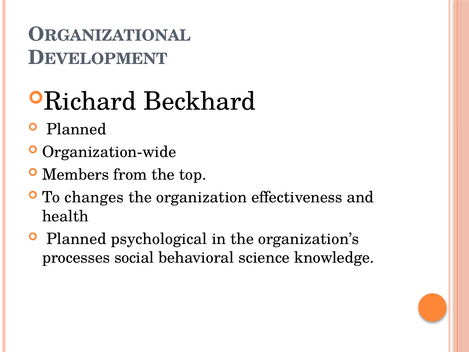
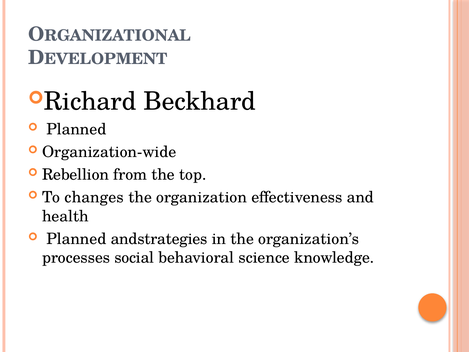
Members: Members -> Rebellion
psychological: psychological -> andstrategies
